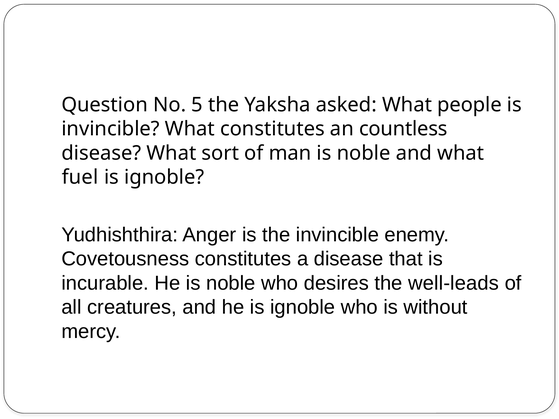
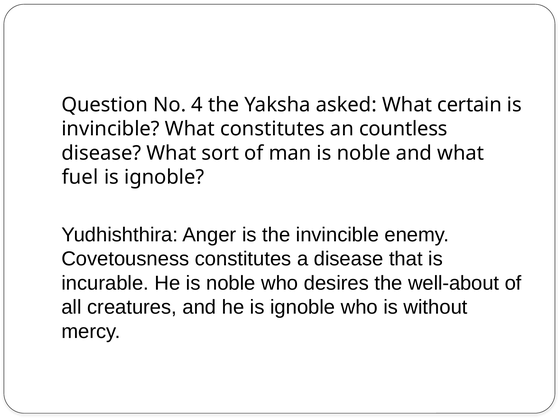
5: 5 -> 4
people: people -> certain
well-leads: well-leads -> well-about
